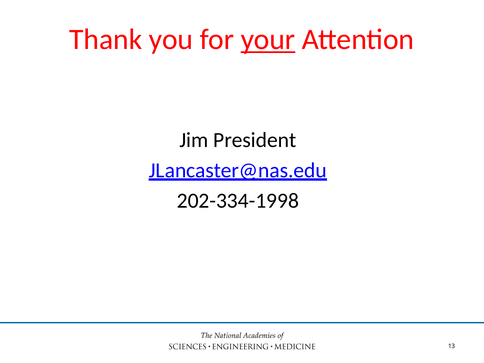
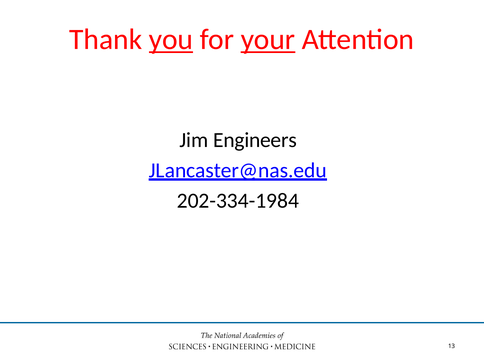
you underline: none -> present
President: President -> Engineers
202-334-1998: 202-334-1998 -> 202-334-1984
